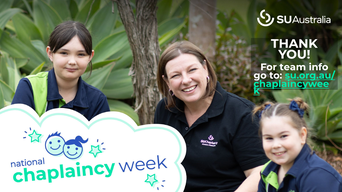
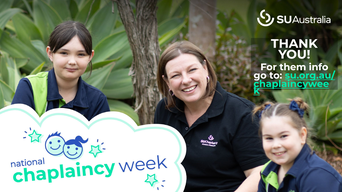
team: team -> them
